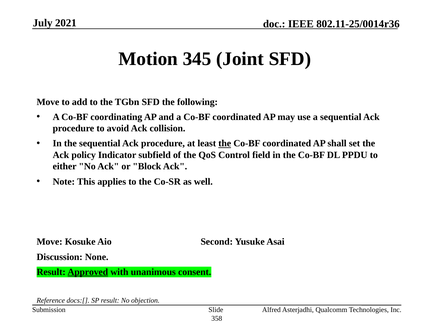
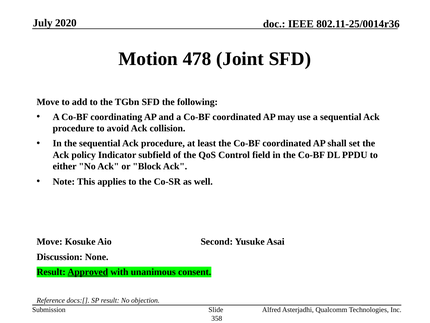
2021: 2021 -> 2020
345: 345 -> 478
the at (225, 143) underline: present -> none
